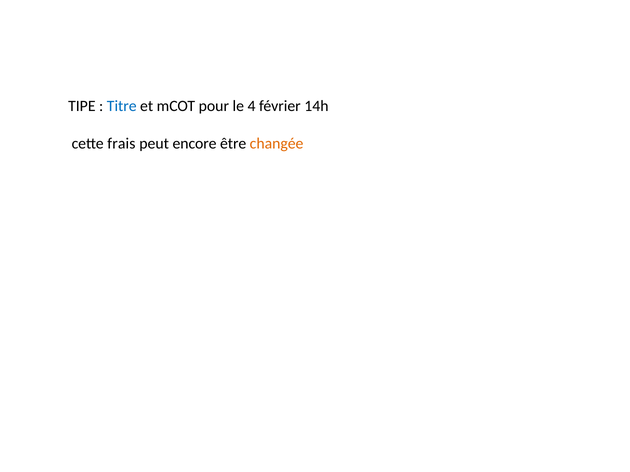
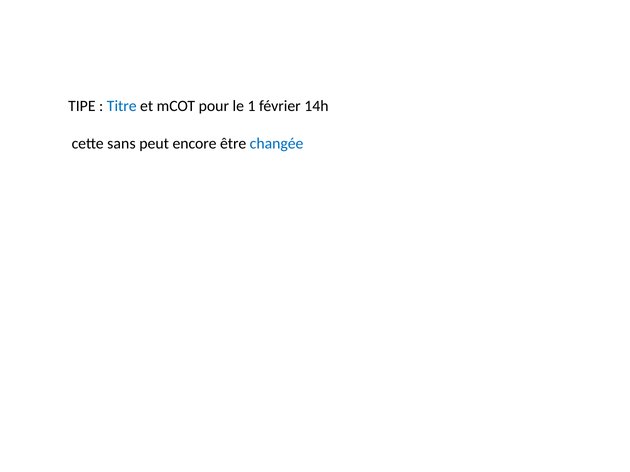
4: 4 -> 1
frais: frais -> sans
changée colour: orange -> blue
